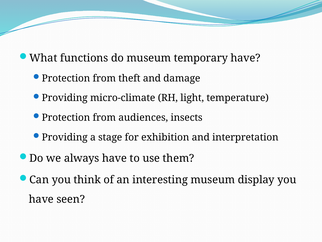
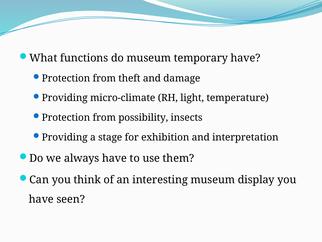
audiences: audiences -> possibility
